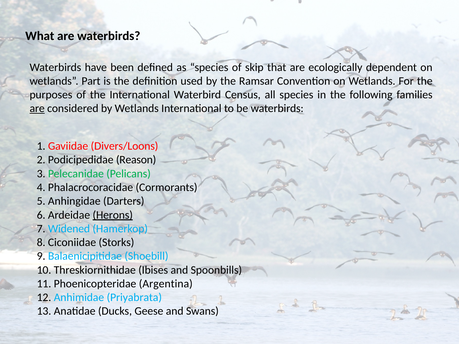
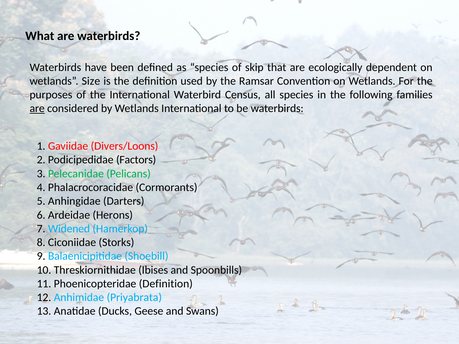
Part: Part -> Size
Reason: Reason -> Factors
Herons underline: present -> none
Phoenicopteridae Argentina: Argentina -> Definition
